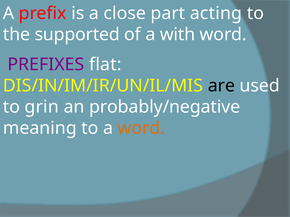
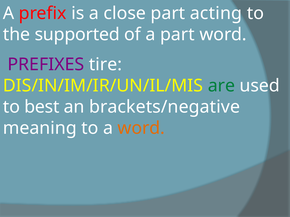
a with: with -> part
flat: flat -> tire
are colour: black -> green
grin: grin -> best
probably/negative: probably/negative -> brackets/negative
